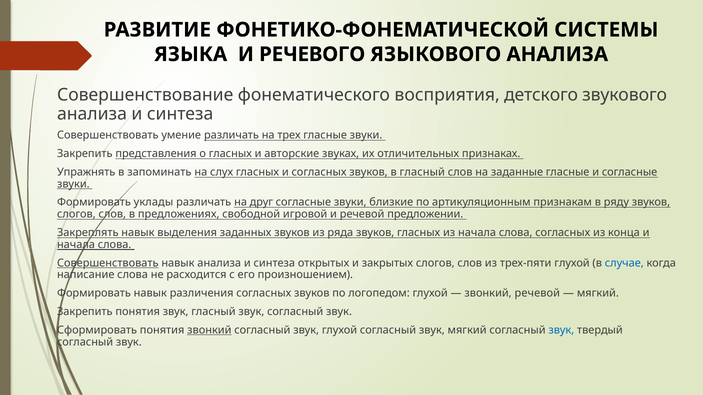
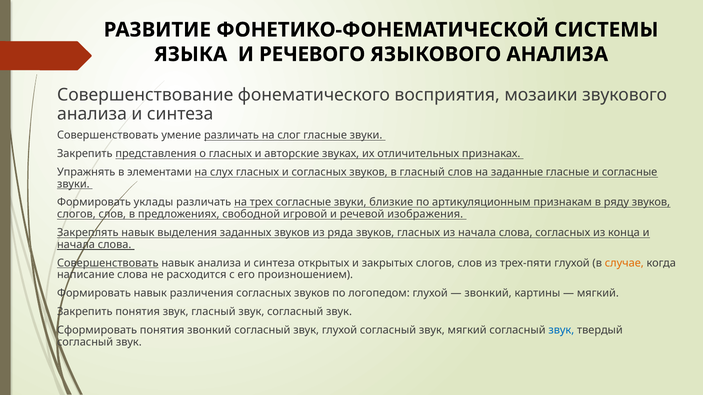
детского: детского -> мозаики
трех: трех -> слог
запоминать: запоминать -> элементами
друг: друг -> трех
предложении: предложении -> изображения
случае colour: blue -> orange
звонкий речевой: речевой -> картины
звонкий at (209, 330) underline: present -> none
